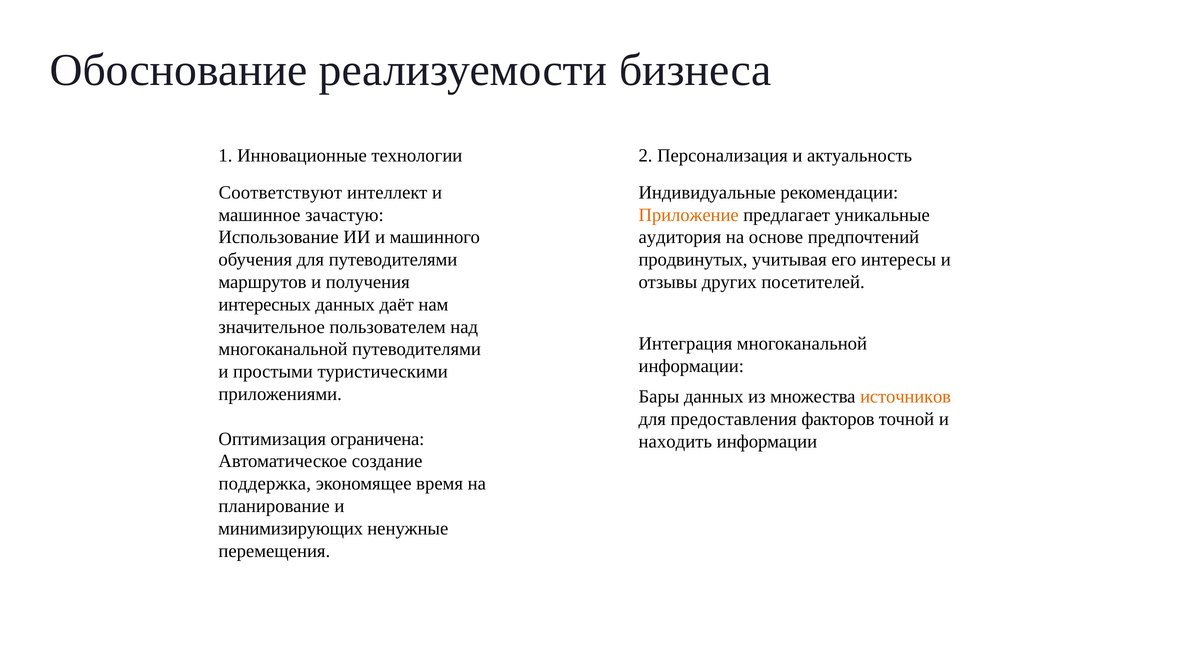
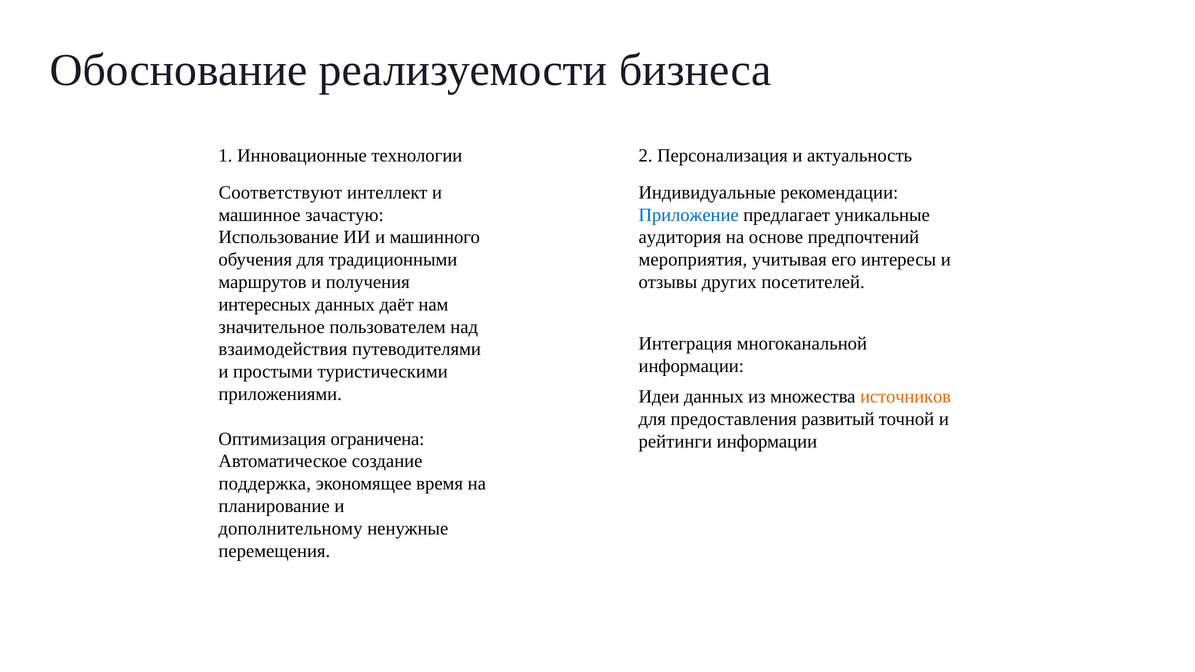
Приложение colour: orange -> blue
для путеводителями: путеводителями -> традиционными
продвинутых: продвинутых -> мероприятия
многоканальной at (283, 349): многоканальной -> взаимодействия
Бары: Бары -> Идеи
факторов: факторов -> развитый
находить: находить -> рейтинги
минимизирующих: минимизирующих -> дополнительному
